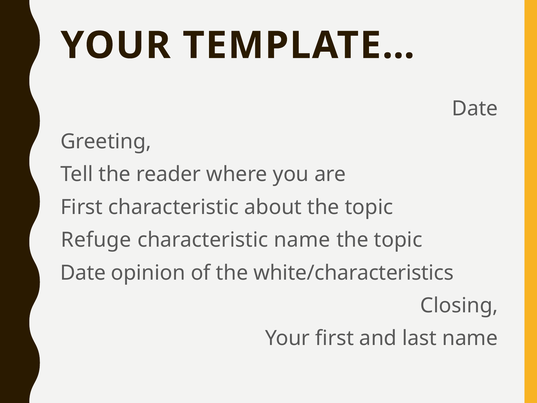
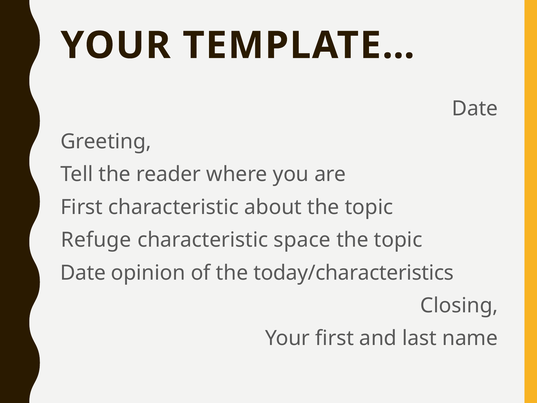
characteristic name: name -> space
white/characteristics: white/characteristics -> today/characteristics
